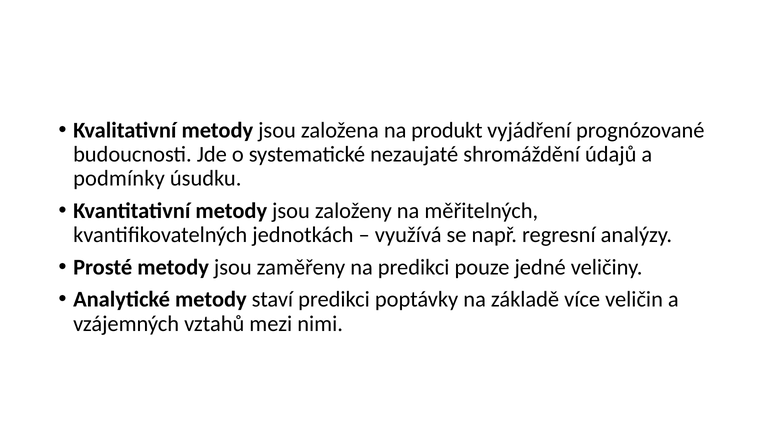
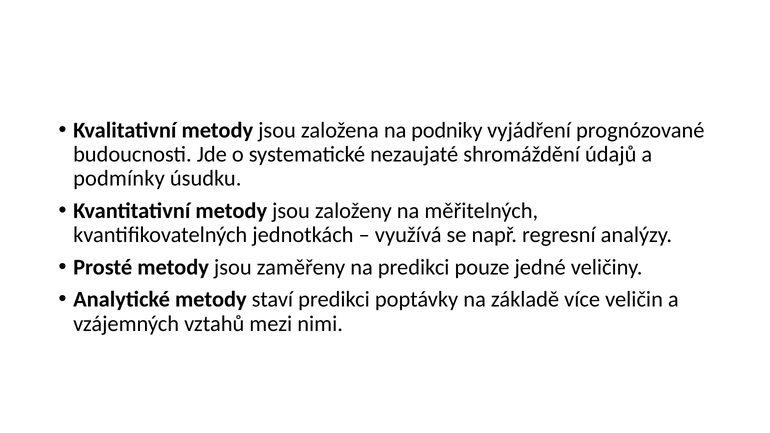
produkt: produkt -> podniky
